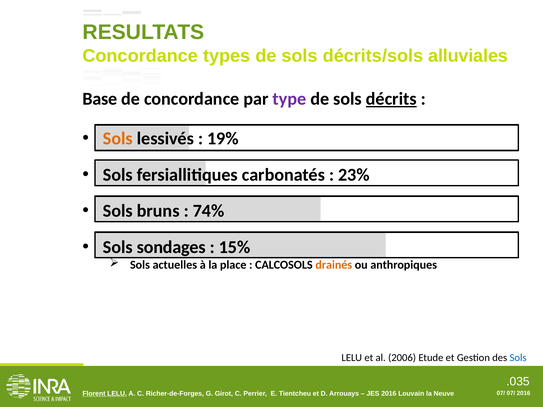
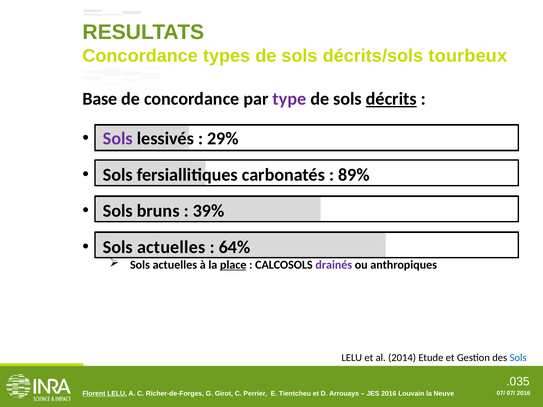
alluviales: alluviales -> tourbeux
Sols at (118, 139) colour: orange -> purple
19%: 19% -> 29%
23%: 23% -> 89%
74%: 74% -> 39%
sondages at (171, 247): sondages -> actuelles
15%: 15% -> 64%
place underline: none -> present
drainés colour: orange -> purple
2006: 2006 -> 2014
